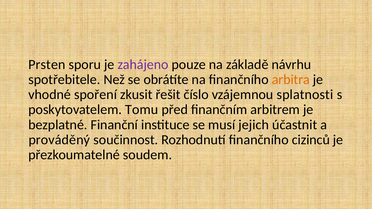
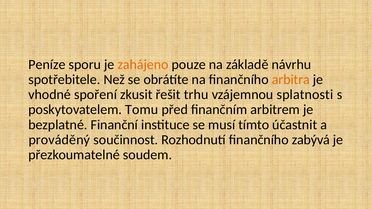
Prsten: Prsten -> Peníze
zahájeno colour: purple -> orange
číslo: číslo -> trhu
jejich: jejich -> tímto
cizinců: cizinců -> zabývá
